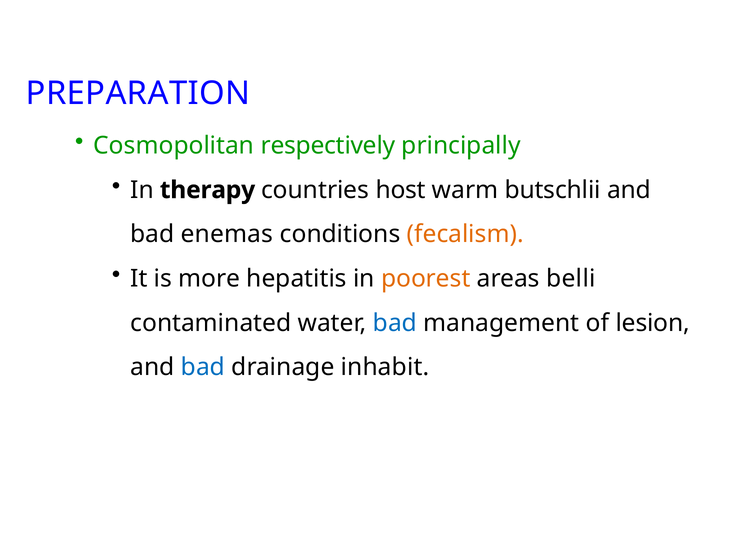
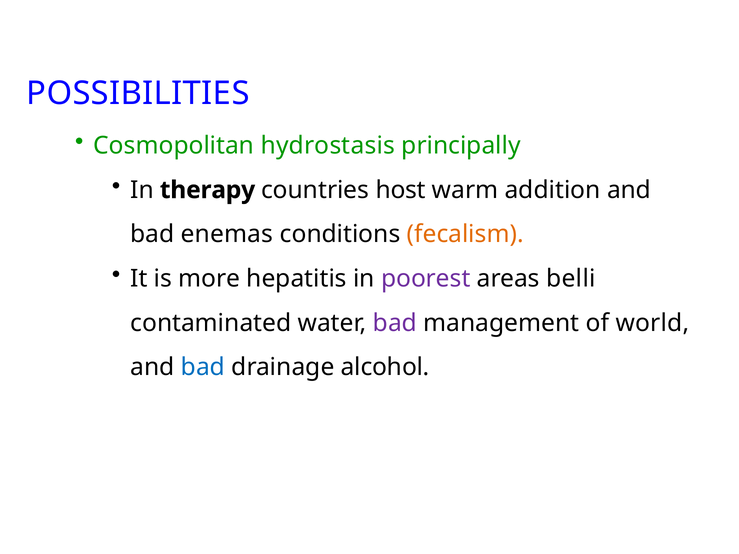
PREPARATION: PREPARATION -> POSSIBILITIES
respectively: respectively -> hydrostasis
butschlii: butschlii -> addition
poorest colour: orange -> purple
bad at (395, 323) colour: blue -> purple
lesion: lesion -> world
inhabit: inhabit -> alcohol
